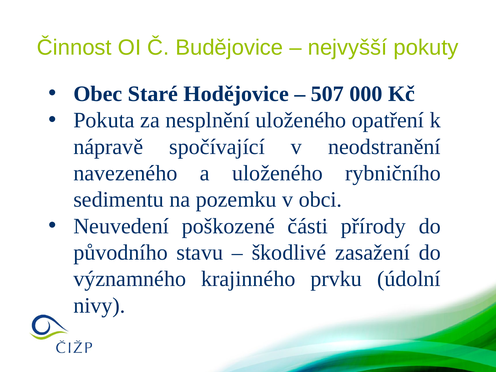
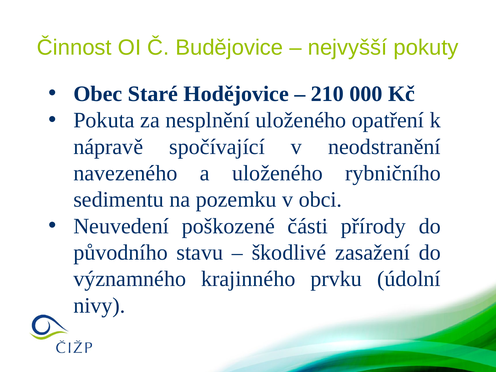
507: 507 -> 210
